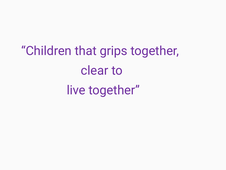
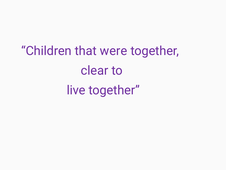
grips: grips -> were
